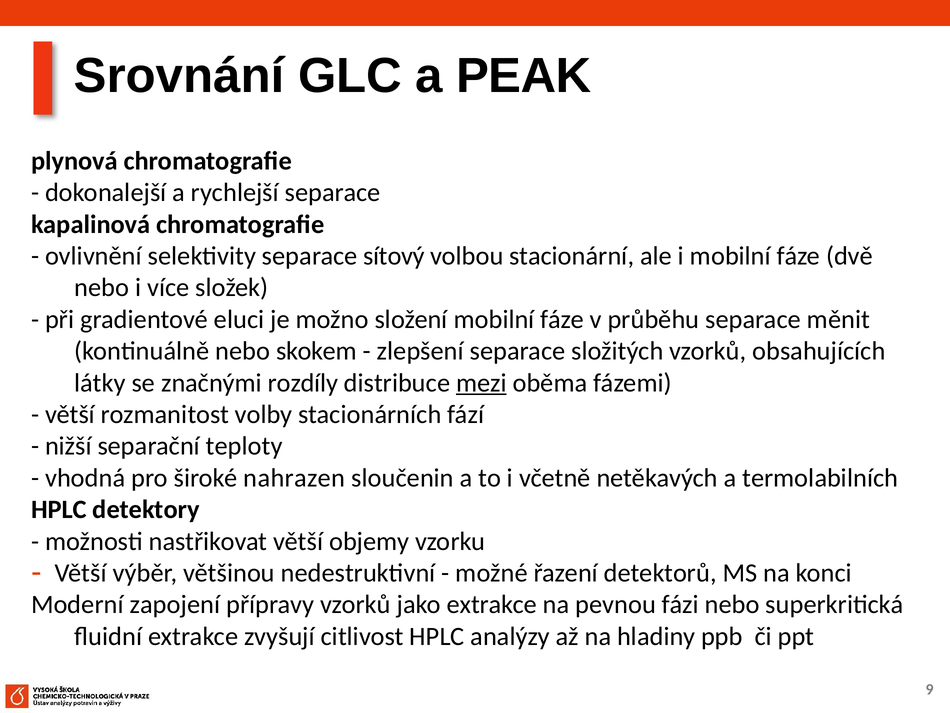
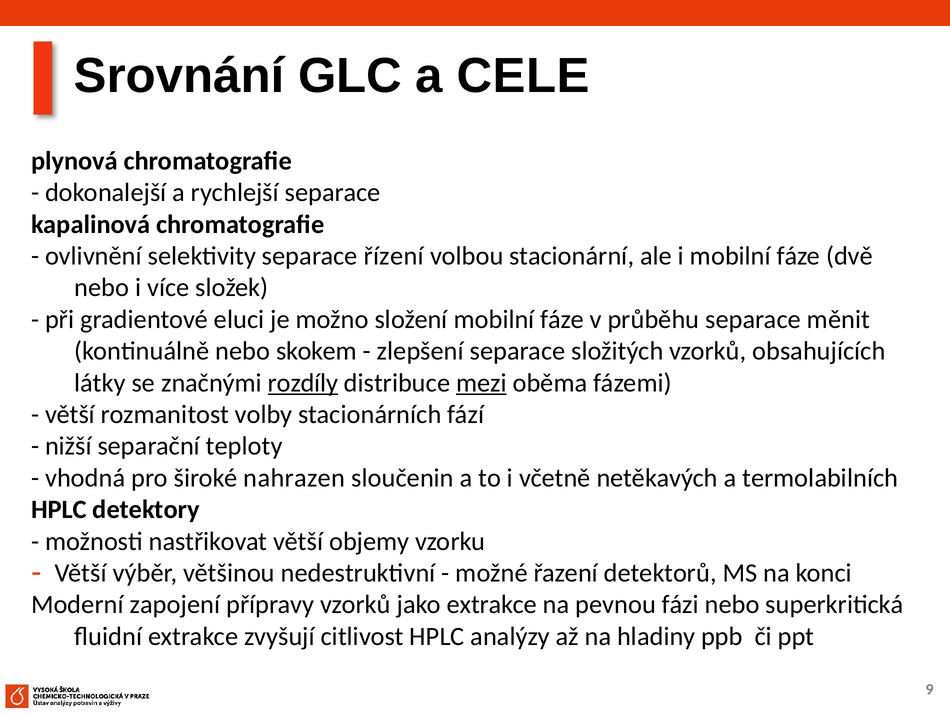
PEAK: PEAK -> CELE
sítový: sítový -> řízení
rozdíly underline: none -> present
